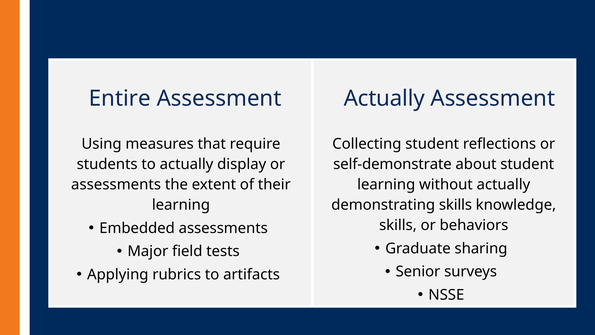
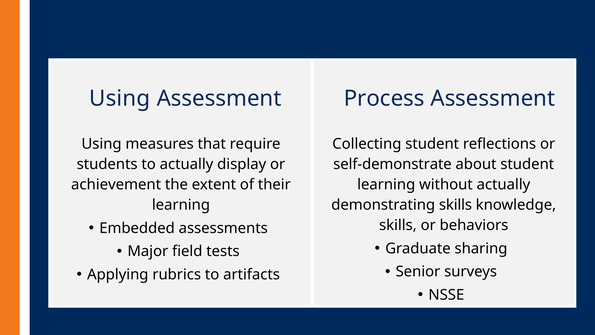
Entire at (120, 98): Entire -> Using
Actually at (384, 98): Actually -> Process
assessments at (116, 184): assessments -> achievement
